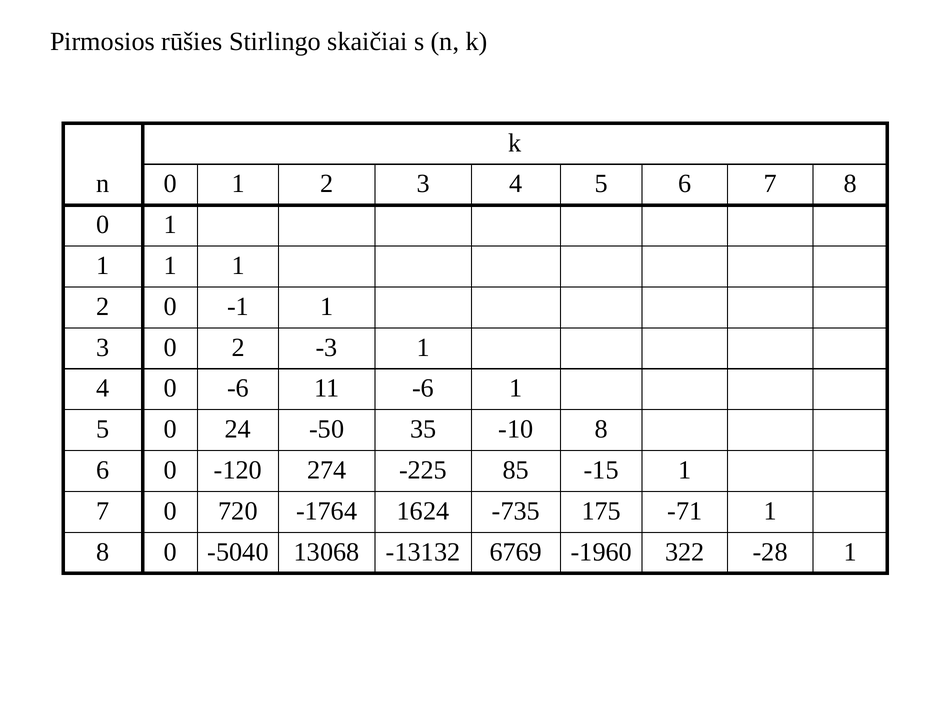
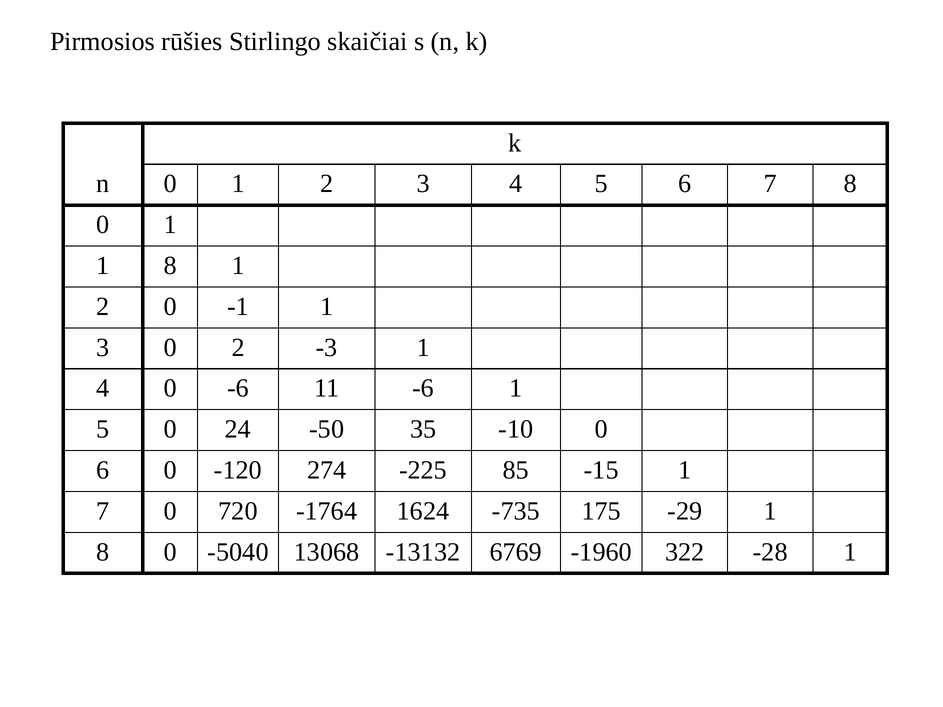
1 at (170, 266): 1 -> 8
-10 8: 8 -> 0
-71: -71 -> -29
